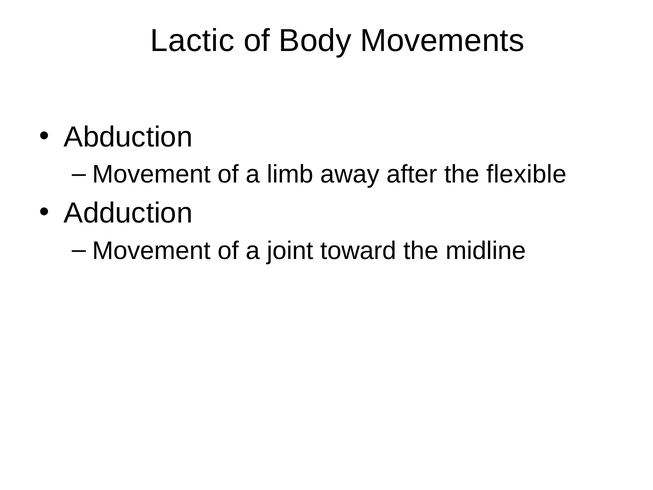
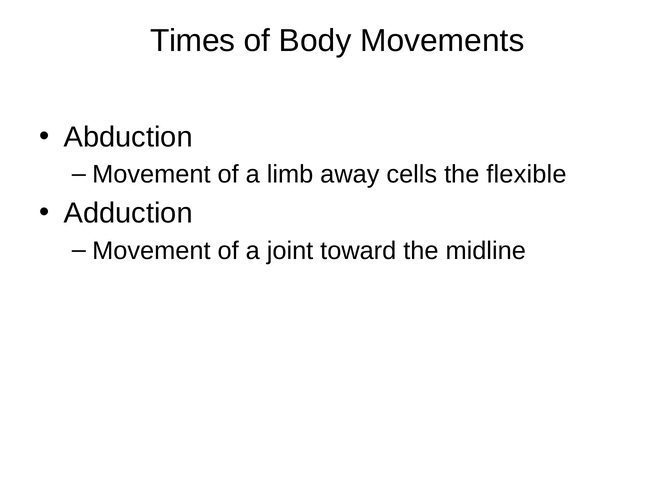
Lactic: Lactic -> Times
after: after -> cells
